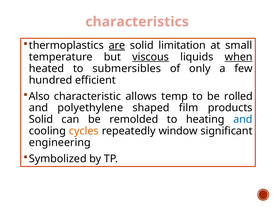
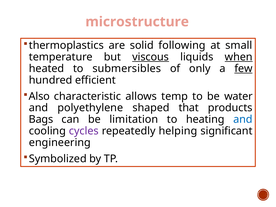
characteristics: characteristics -> microstructure
are underline: present -> none
limitation: limitation -> following
few underline: none -> present
rolled: rolled -> water
film: film -> that
Solid at (41, 119): Solid -> Bags
remolded: remolded -> limitation
cycles colour: orange -> purple
window: window -> helping
